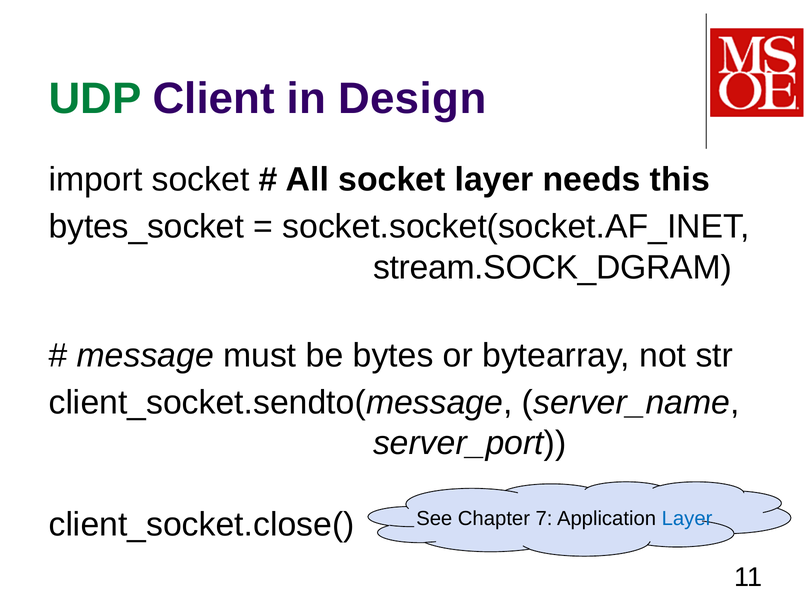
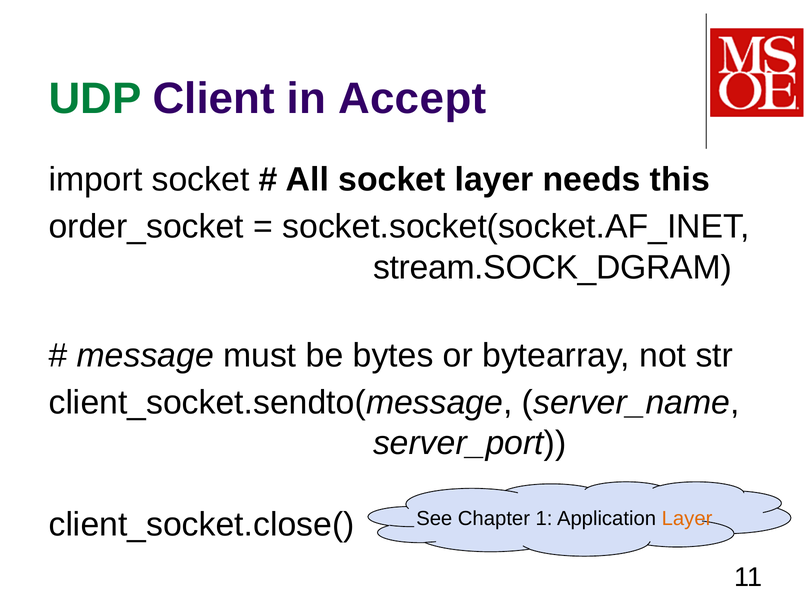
Design: Design -> Accept
bytes_socket: bytes_socket -> order_socket
7: 7 -> 1
Layer at (687, 518) colour: blue -> orange
